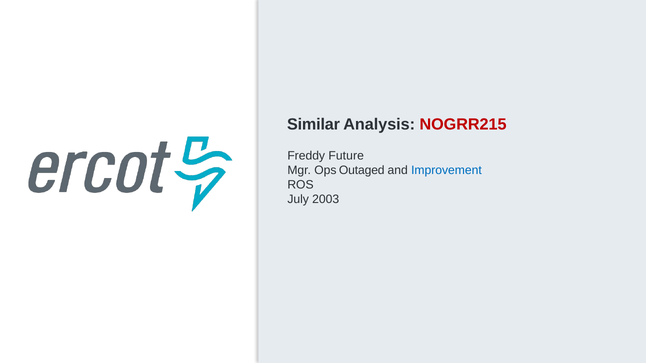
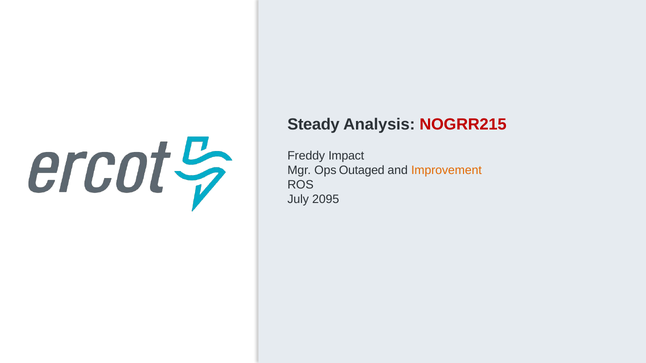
Similar: Similar -> Steady
Future: Future -> Impact
Improvement colour: blue -> orange
2003: 2003 -> 2095
